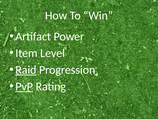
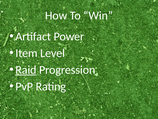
PvP underline: present -> none
